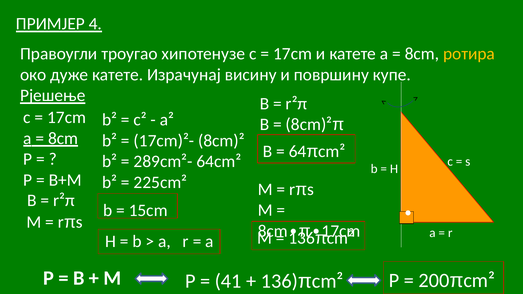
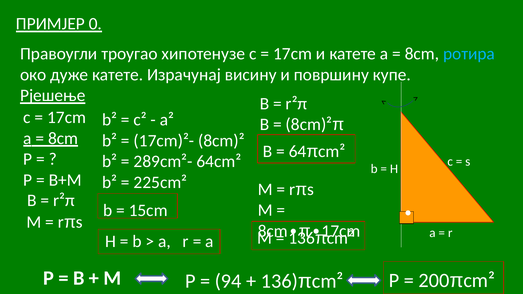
4: 4 -> 0
ротира colour: yellow -> light blue
41: 41 -> 94
